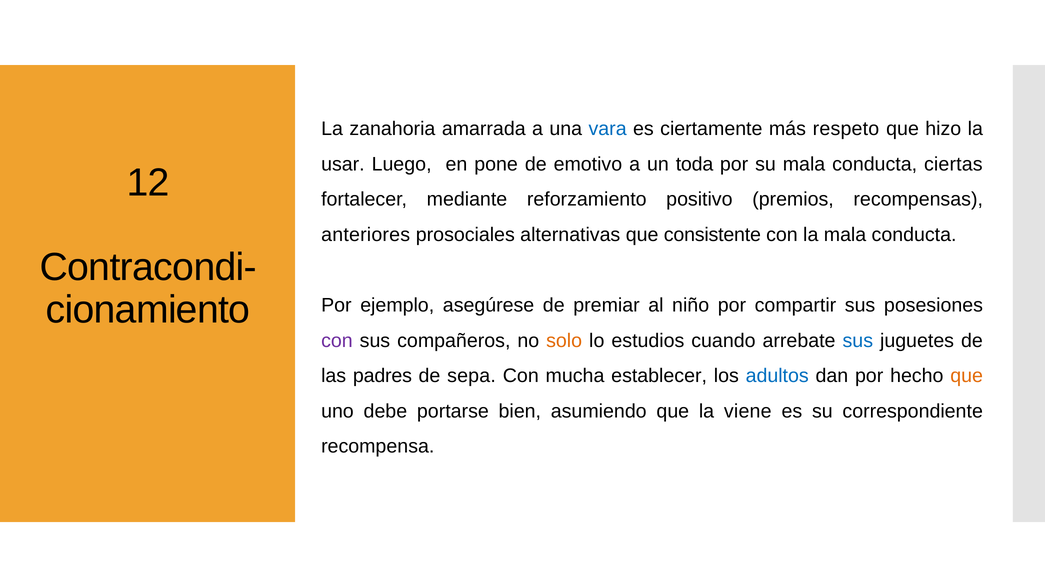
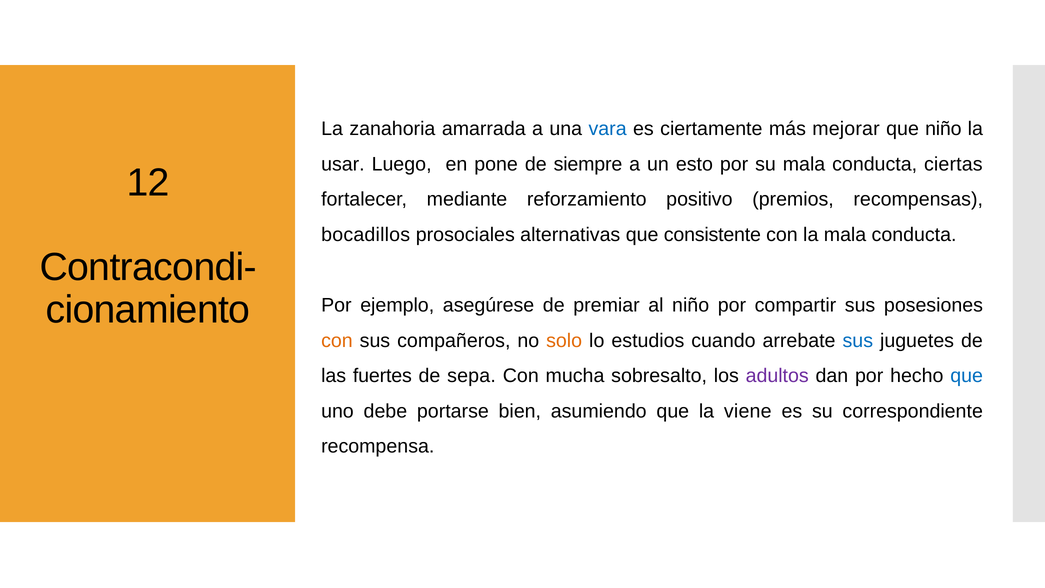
respeto: respeto -> mejorar
que hizo: hizo -> niño
emotivo: emotivo -> siempre
toda: toda -> esto
anteriores: anteriores -> bocadillos
con at (337, 340) colour: purple -> orange
padres: padres -> fuertes
establecer: establecer -> sobresalto
adultos colour: blue -> purple
que at (967, 376) colour: orange -> blue
